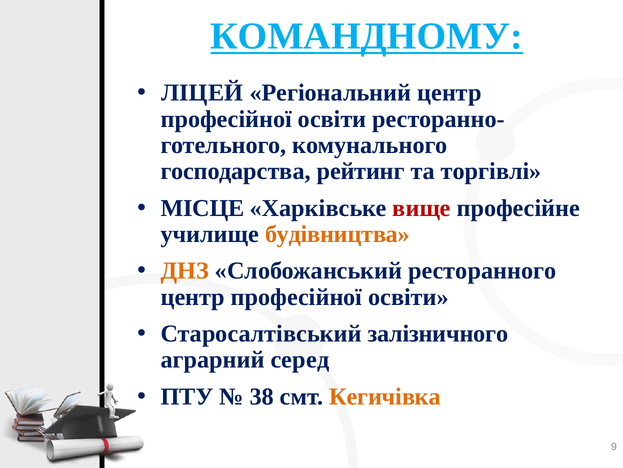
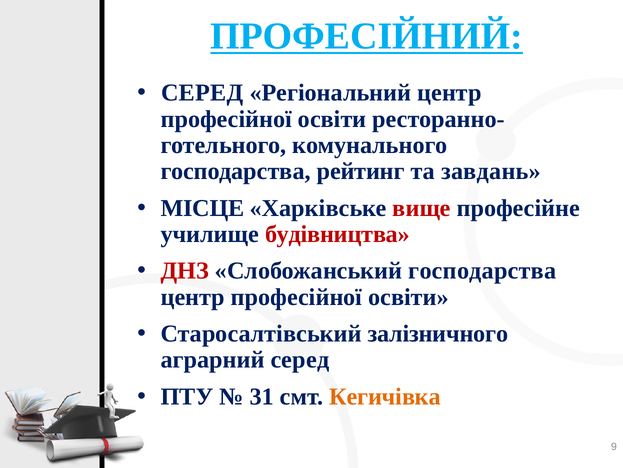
КОМАНДНОМУ: КОМАНДНОМУ -> ПРОФЕСІЙНИЙ
ЛІЦЕЙ at (202, 93): ЛІЦЕЙ -> СЕРЕД
торгівлі: торгівлі -> завдань
будівництва colour: orange -> red
ДНЗ colour: orange -> red
Слобожанський ресторанного: ресторанного -> господарства
38: 38 -> 31
